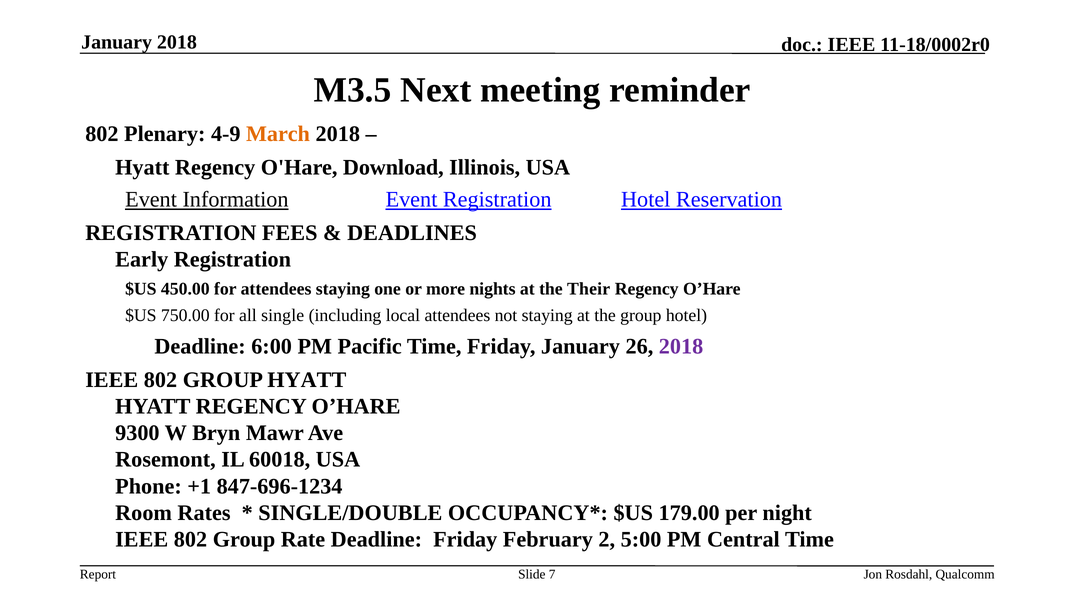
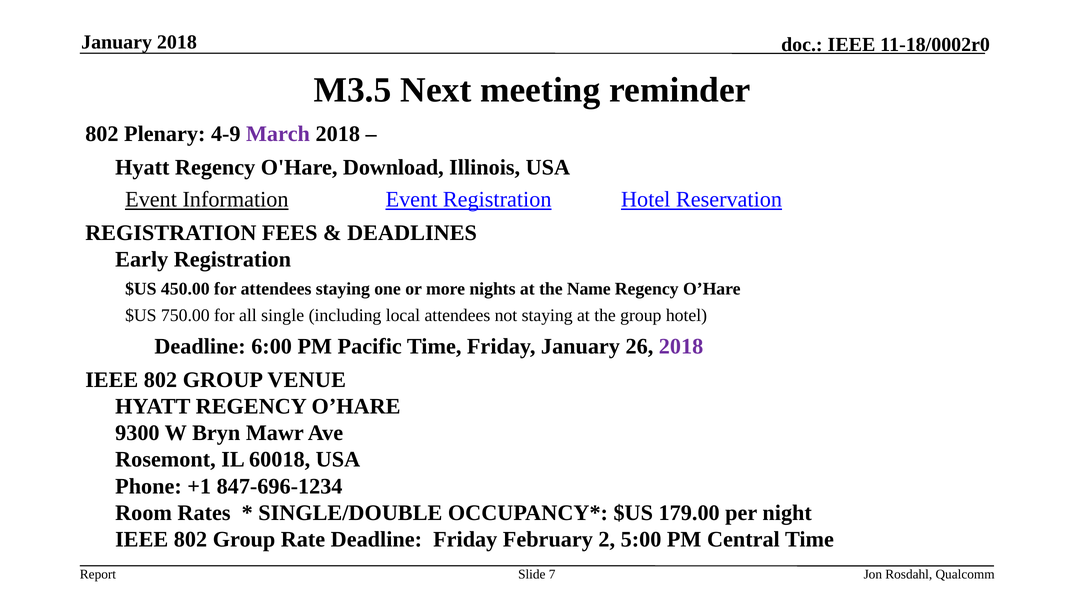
March colour: orange -> purple
Their: Their -> Name
GROUP HYATT: HYATT -> VENUE
